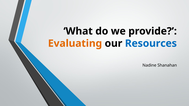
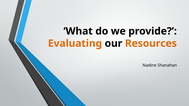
Resources colour: blue -> orange
